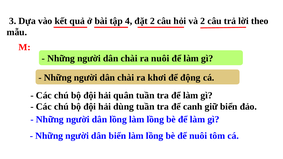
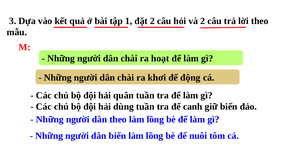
4: 4 -> 1
ra nuôi: nuôi -> hoạt
dân lồng: lồng -> theo
